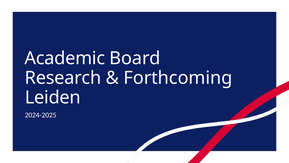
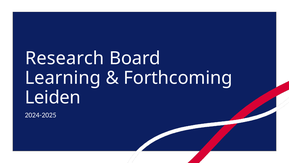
Academic: Academic -> Research
Research: Research -> Learning
